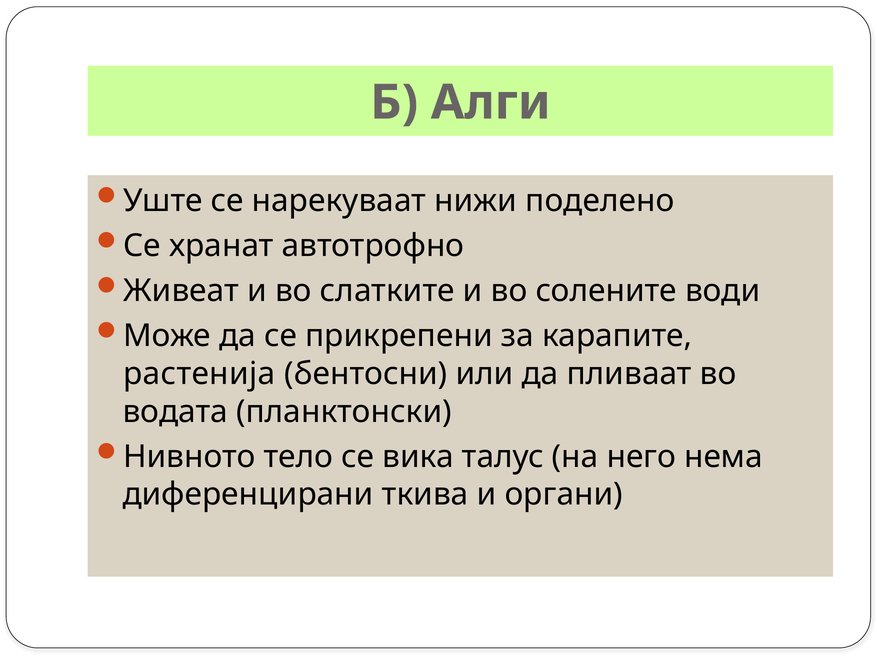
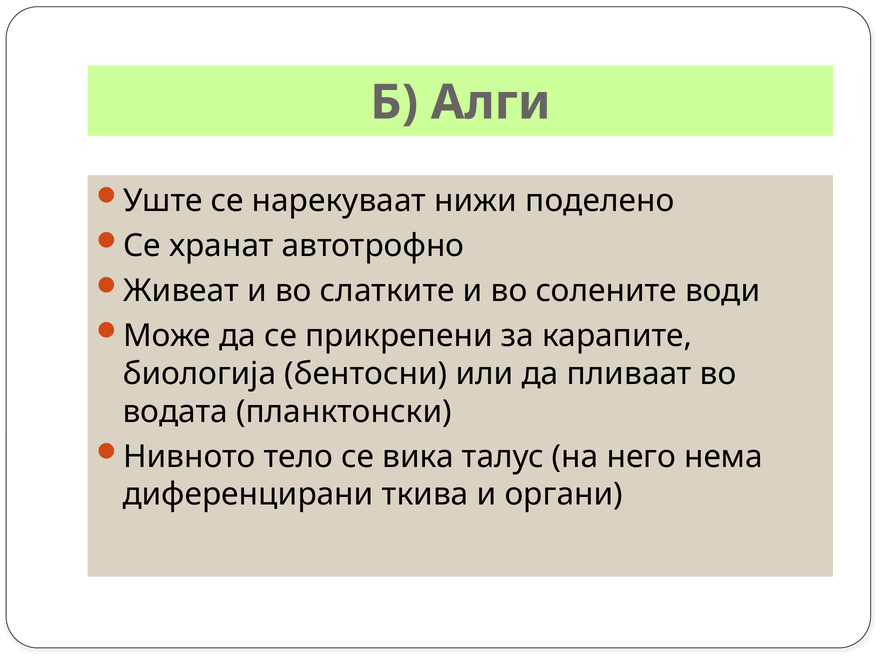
растенија: растенија -> биологија
